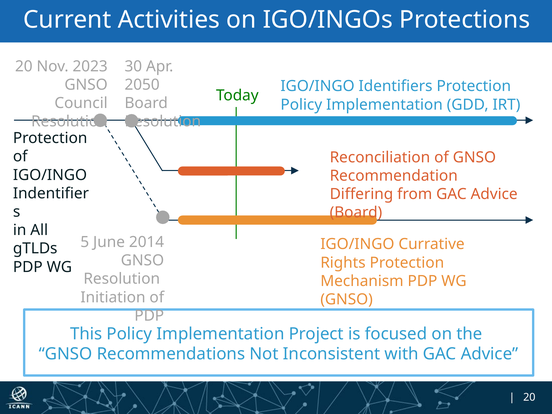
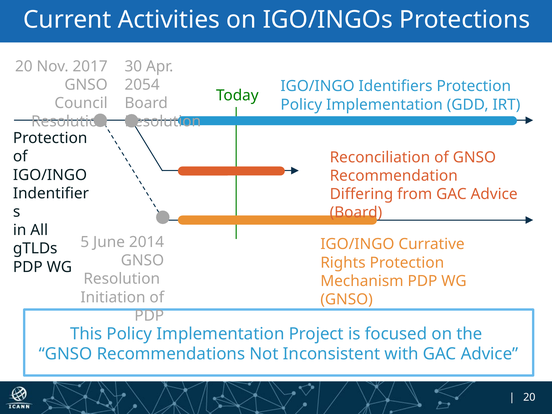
2023: 2023 -> 2017
2050: 2050 -> 2054
